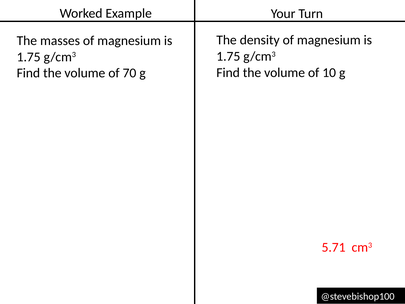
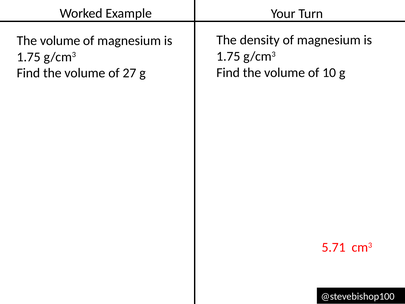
masses at (60, 41): masses -> volume
70: 70 -> 27
